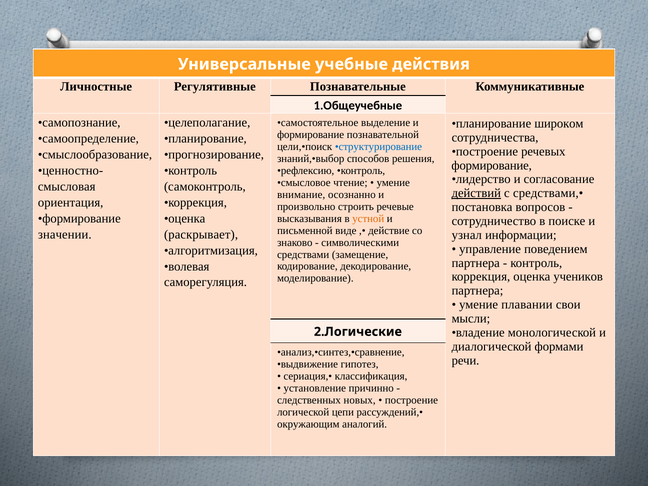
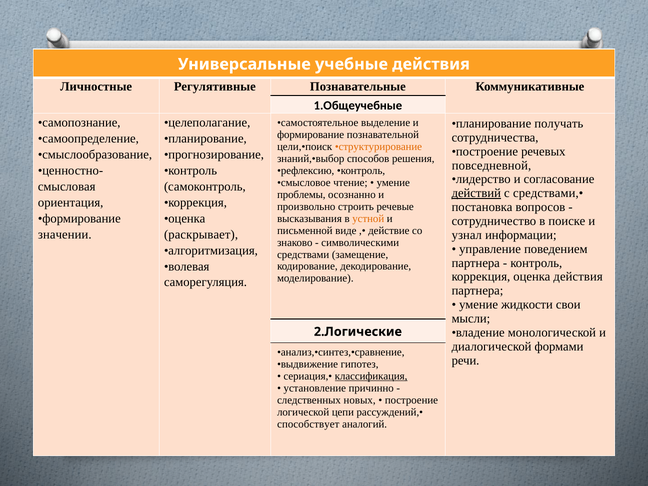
широком: широком -> получать
структурирование colour: blue -> orange
формирование at (492, 165): формирование -> повседневной
внимание: внимание -> проблемы
оценка учеников: учеников -> действия
плавании: плавании -> жидкости
классификация underline: none -> present
окружающим: окружающим -> способствует
